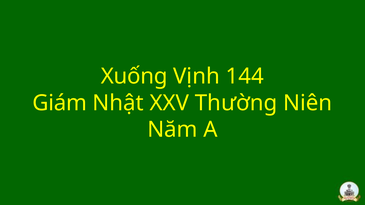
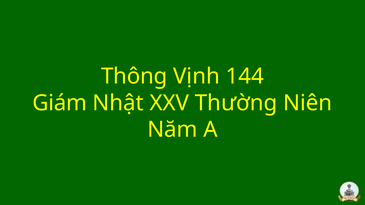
Xuống: Xuống -> Thông
